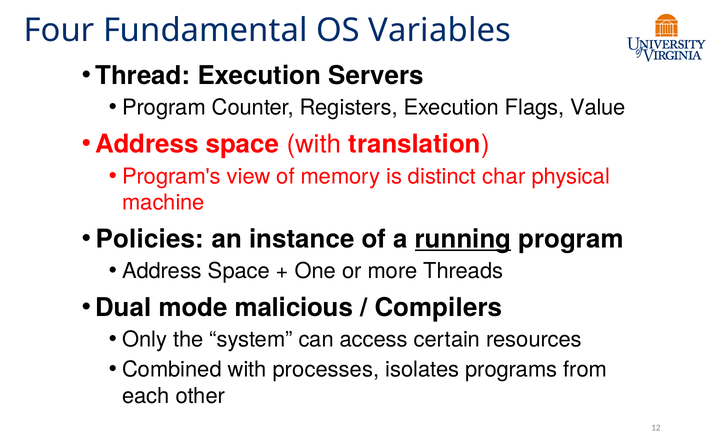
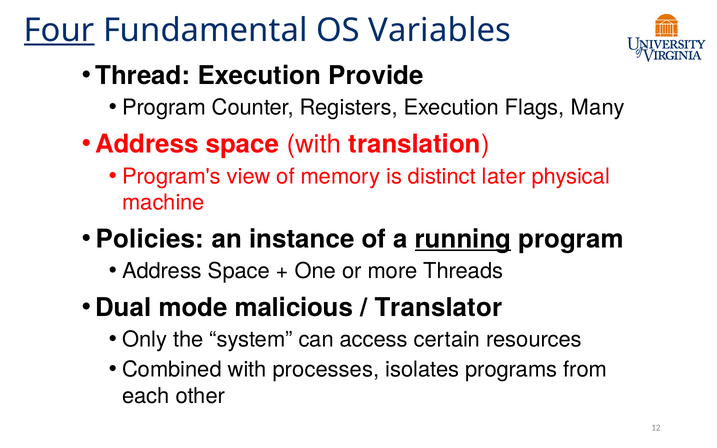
Four underline: none -> present
Servers: Servers -> Provide
Value: Value -> Many
char: char -> later
Compilers: Compilers -> Translator
